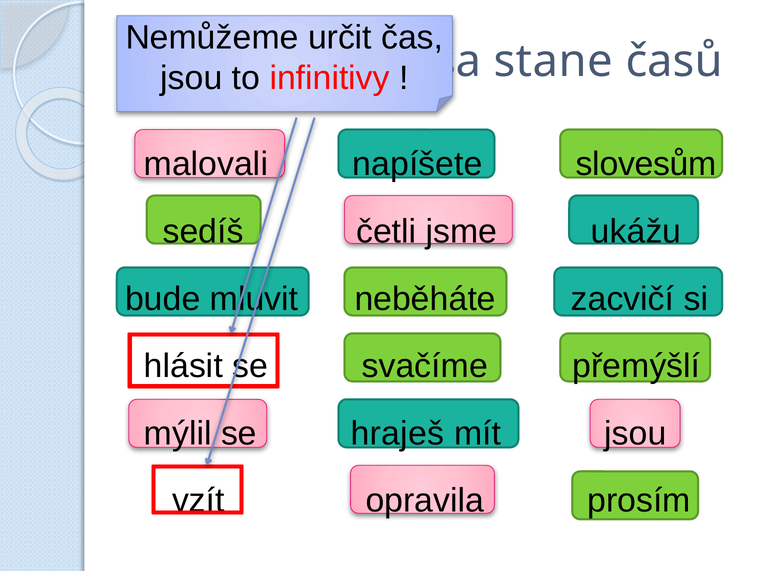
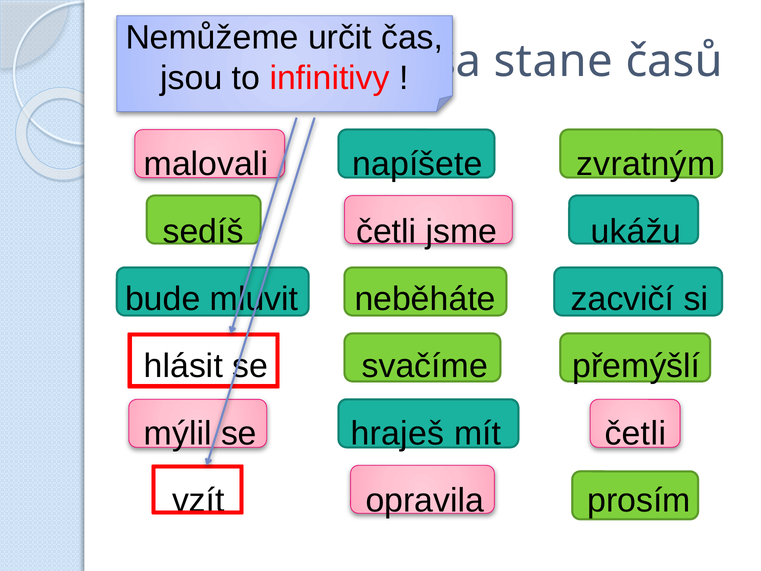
slovesům: slovesům -> zvratným
mít jsou: jsou -> četli
